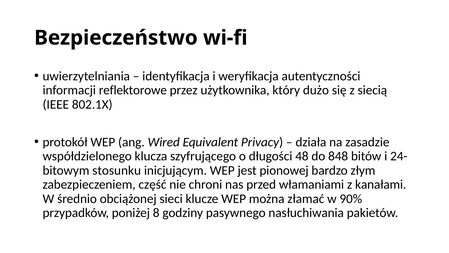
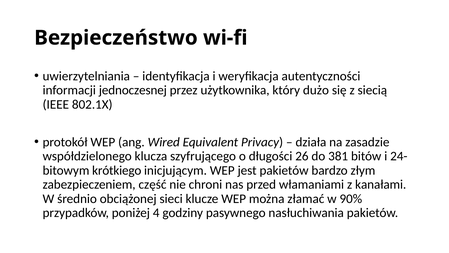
reflektorowe: reflektorowe -> jednoczesnej
48: 48 -> 26
848: 848 -> 381
stosunku: stosunku -> krótkiego
jest pionowej: pionowej -> pakietów
8: 8 -> 4
